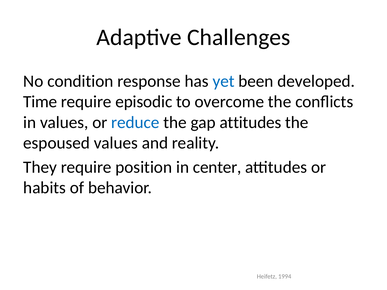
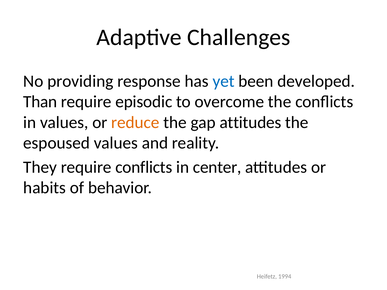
condition: condition -> providing
Time: Time -> Than
reduce colour: blue -> orange
require position: position -> conflicts
